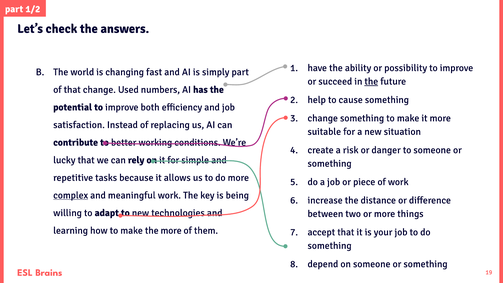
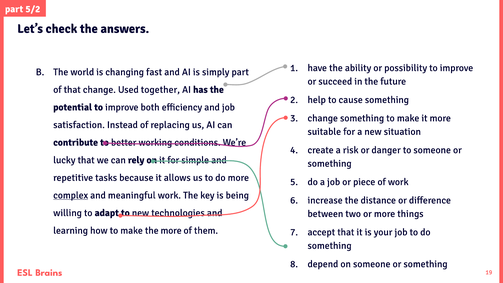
1/2: 1/2 -> 5/2
the at (371, 81) underline: present -> none
numbers: numbers -> together
